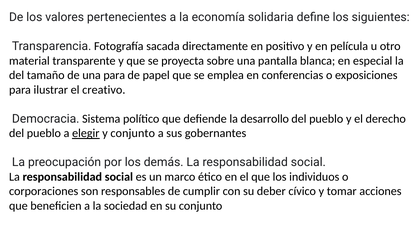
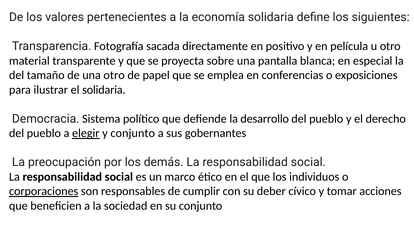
una para: para -> otro
el creativo: creativo -> solidaria
corporaciones underline: none -> present
